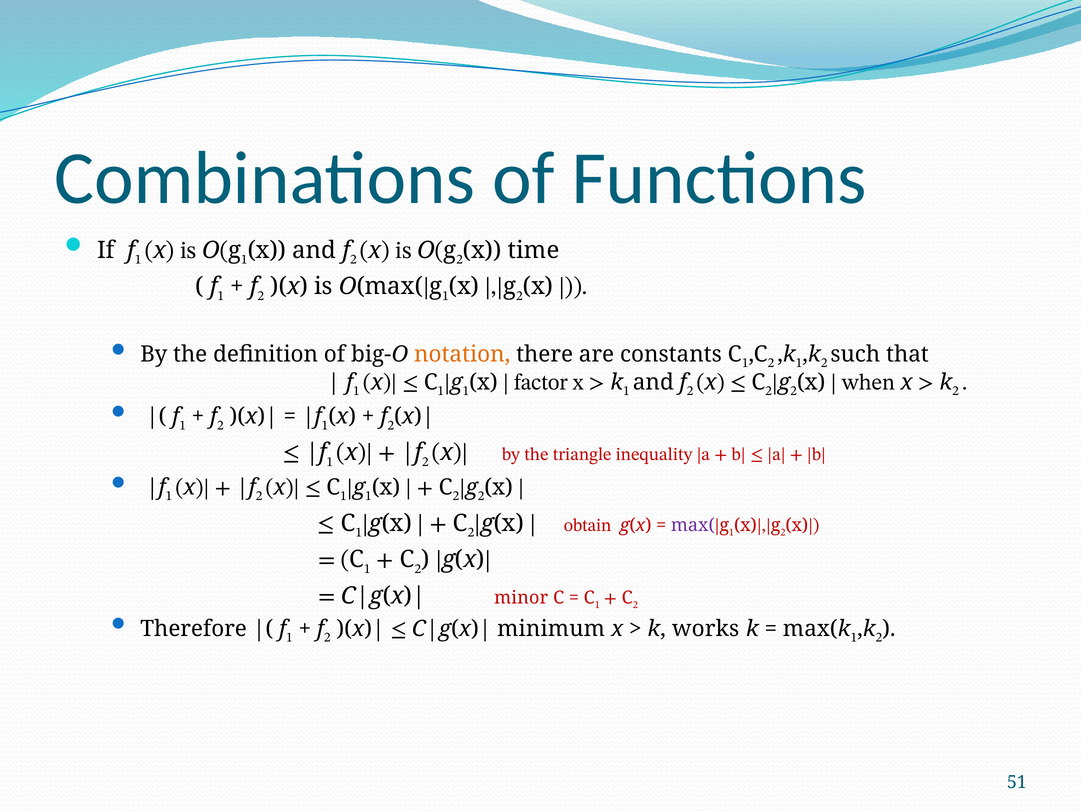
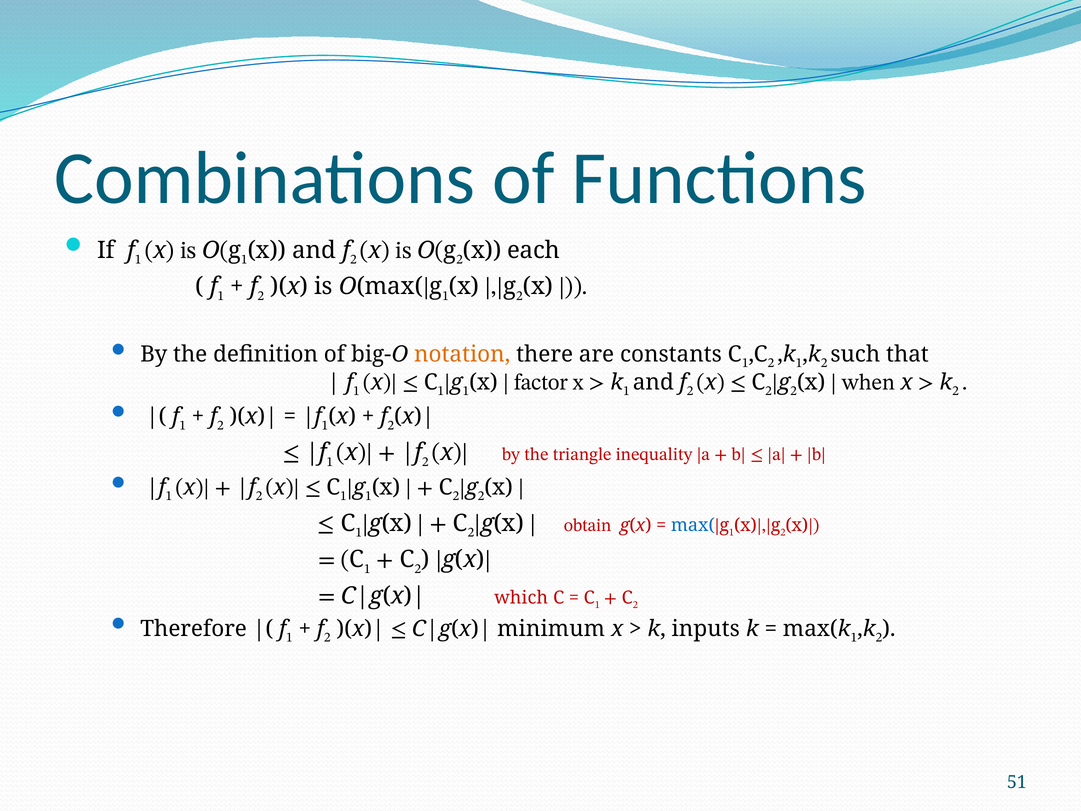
time: time -> each
max( colour: purple -> blue
minor: minor -> which
works: works -> inputs
